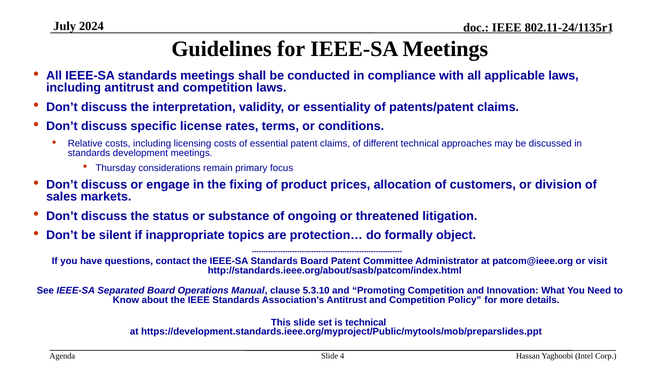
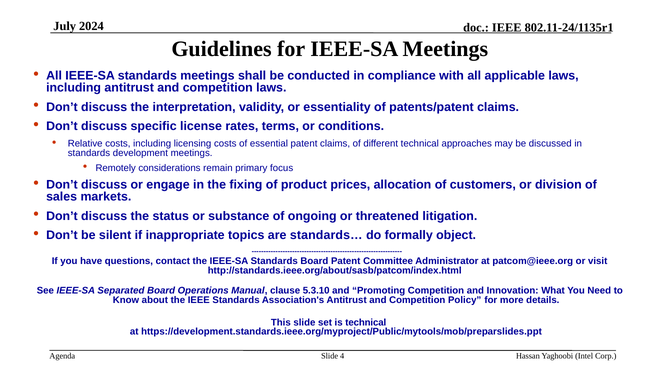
Thursday: Thursday -> Remotely
protection…: protection… -> standards…
